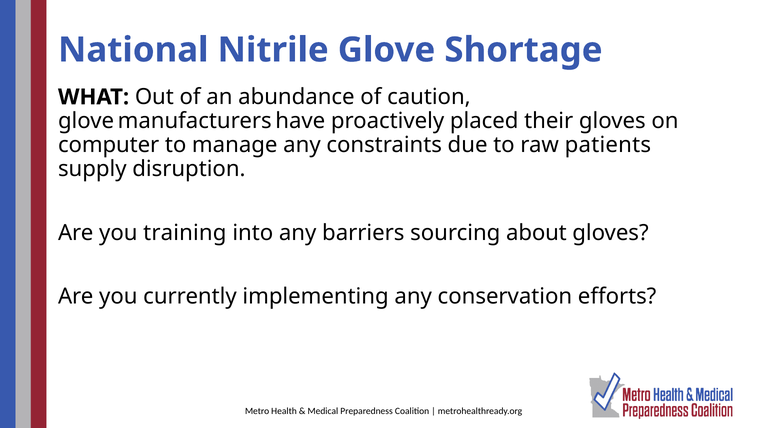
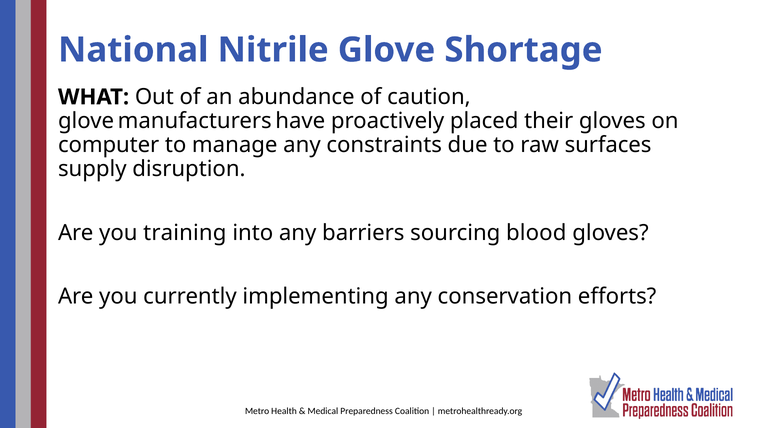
patients: patients -> surfaces
about: about -> blood
